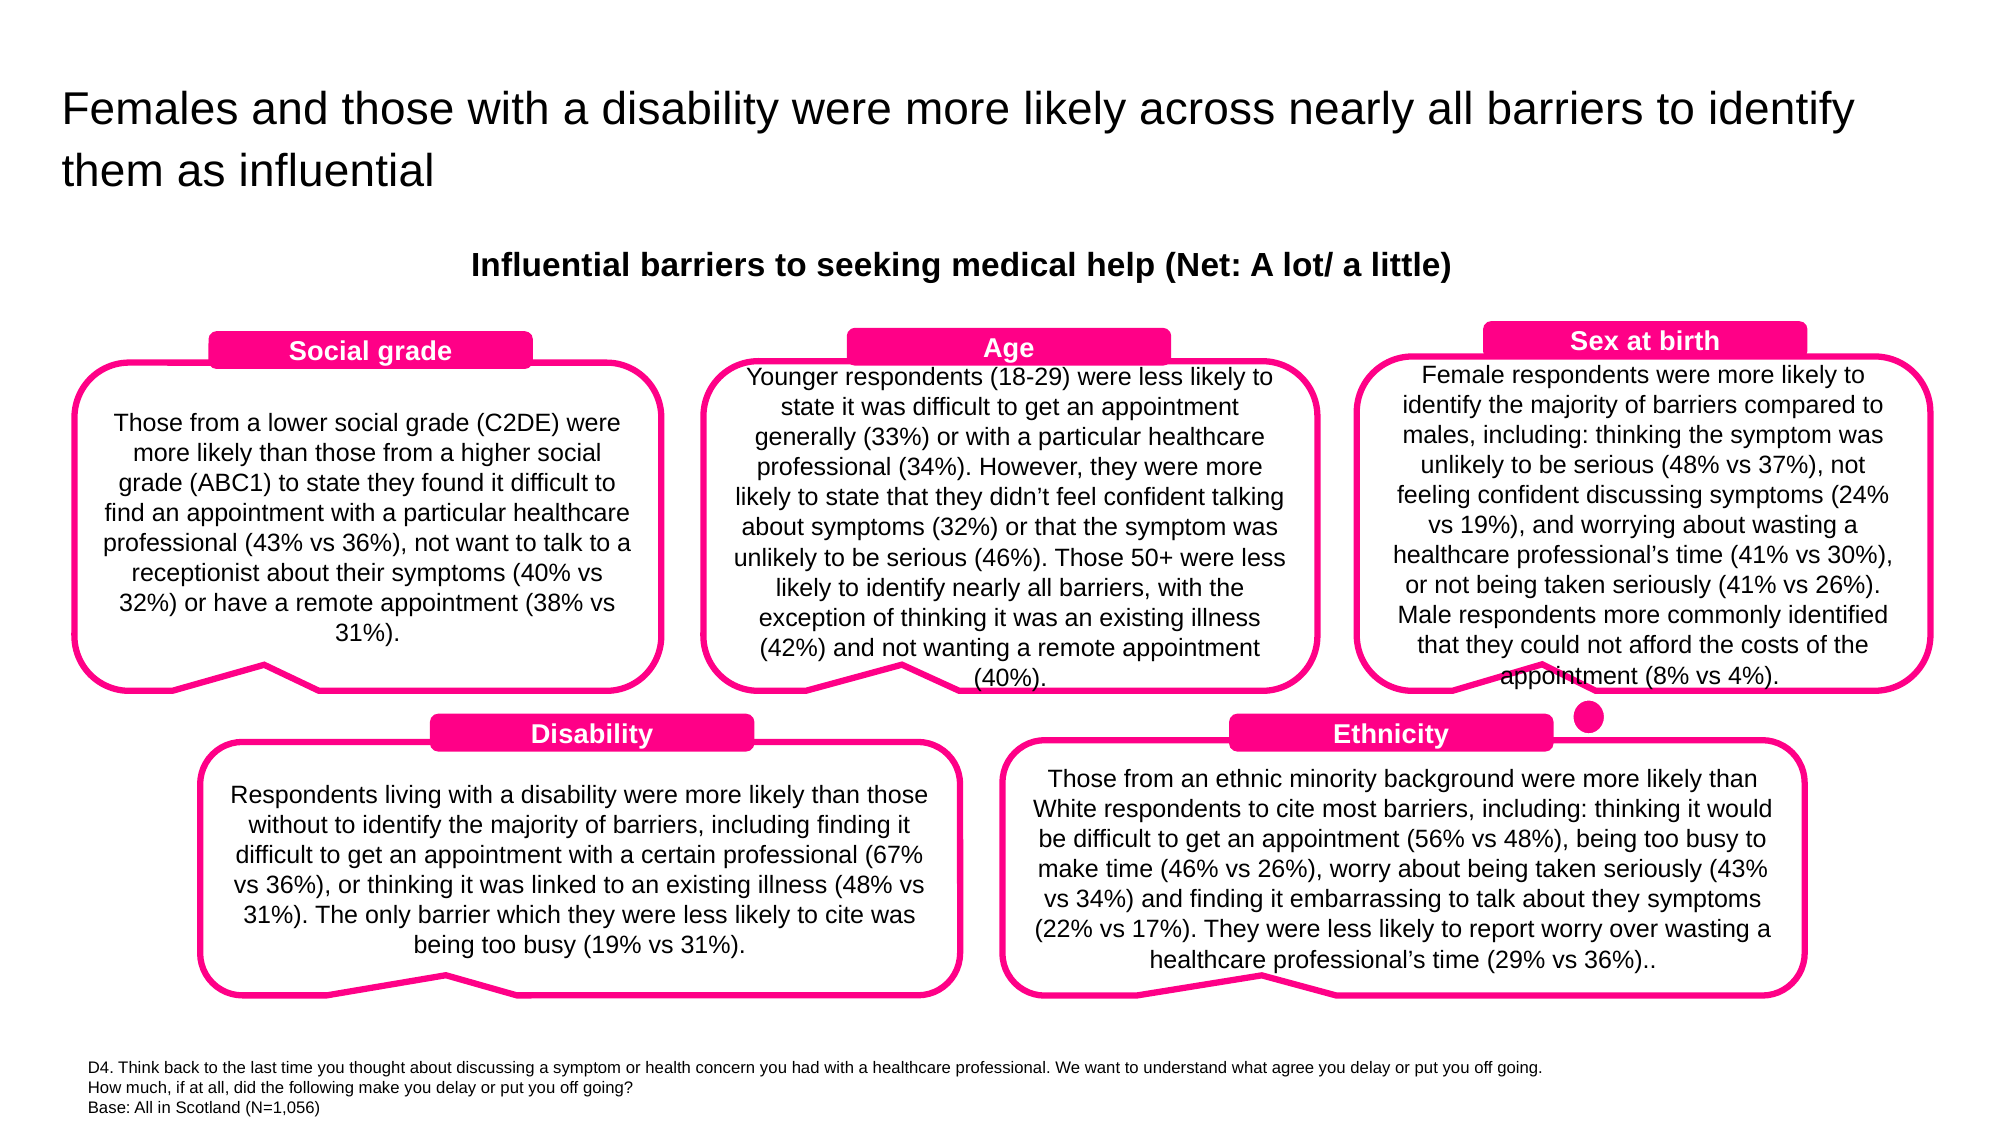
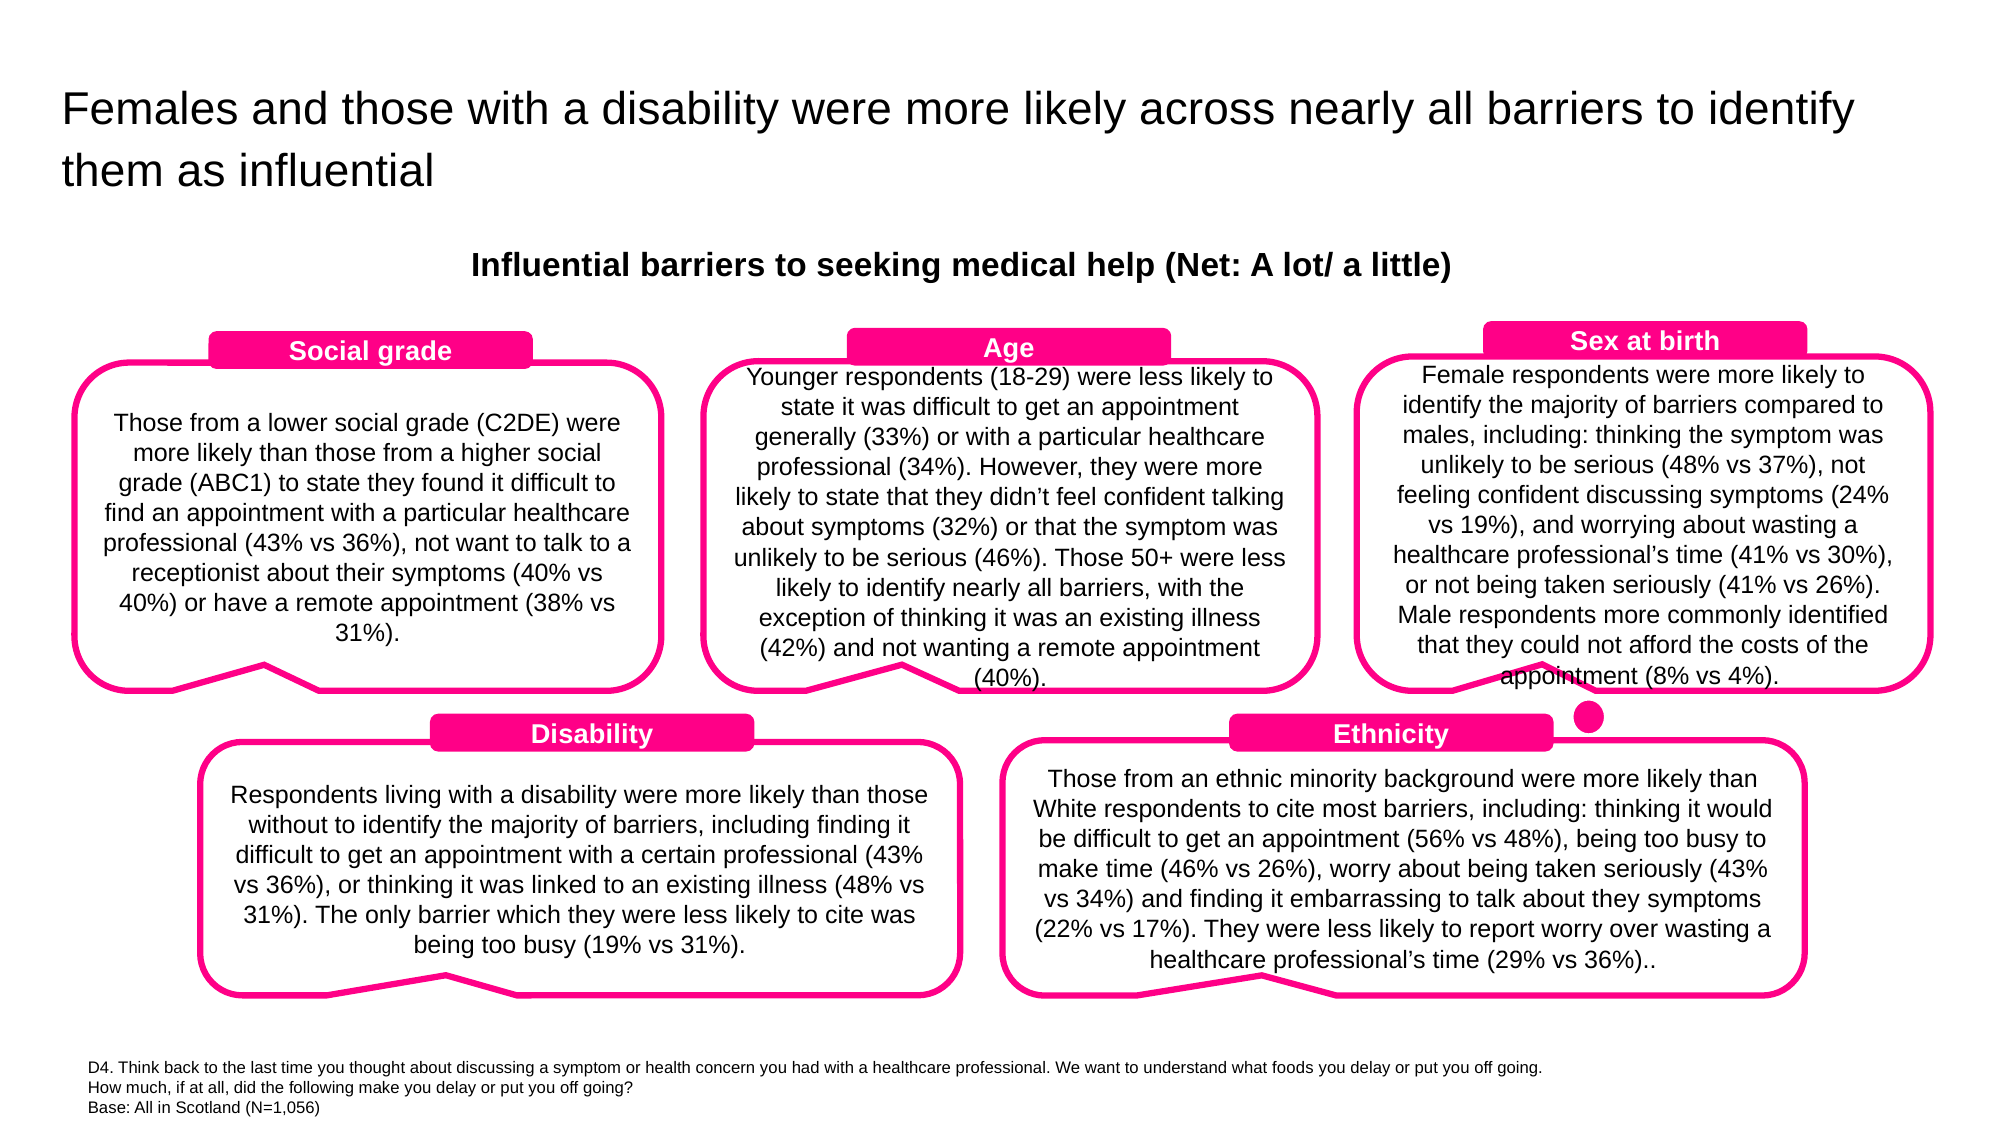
32% at (148, 604): 32% -> 40%
certain professional 67%: 67% -> 43%
agree: agree -> foods
